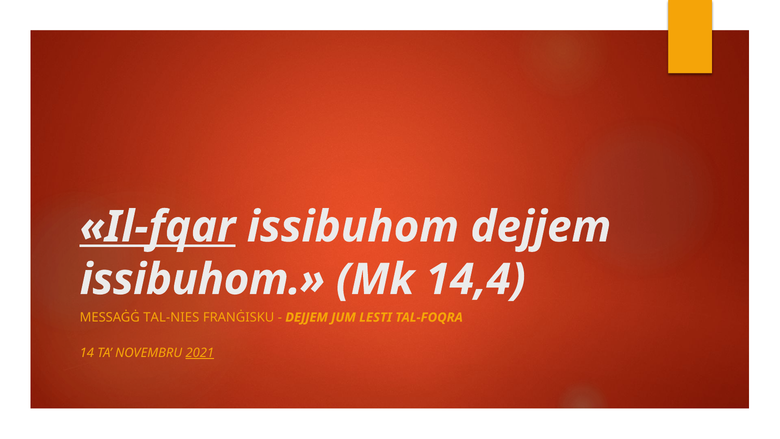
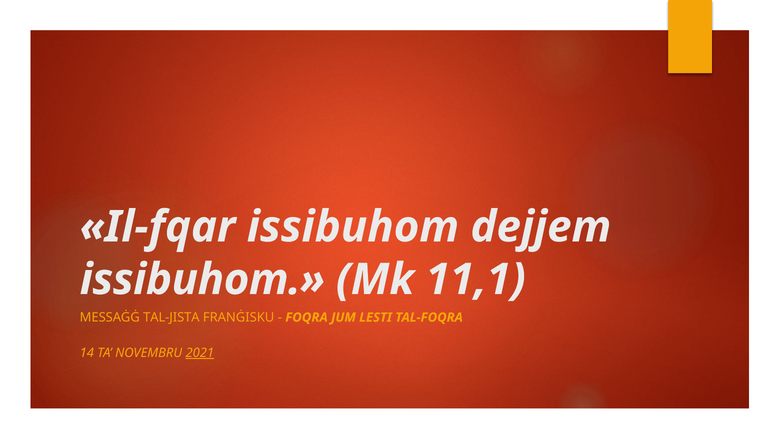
Il-fqar underline: present -> none
14,4: 14,4 -> 11,1
TAL-NIES: TAL-NIES -> TAL-JISTA
DEJJEM at (307, 317): DEJJEM -> FOQRA
